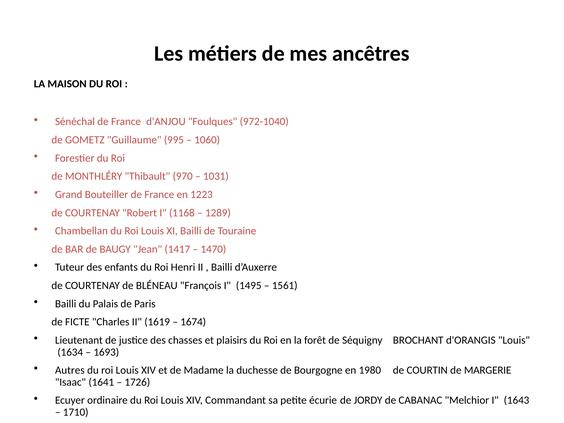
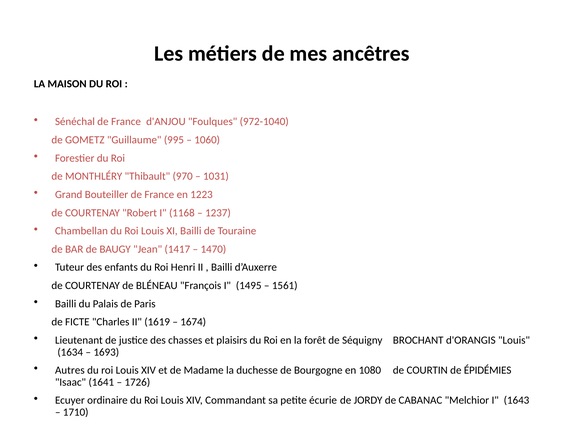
1289: 1289 -> 1237
1980: 1980 -> 1080
MARGERIE: MARGERIE -> ÉPIDÉMIES
